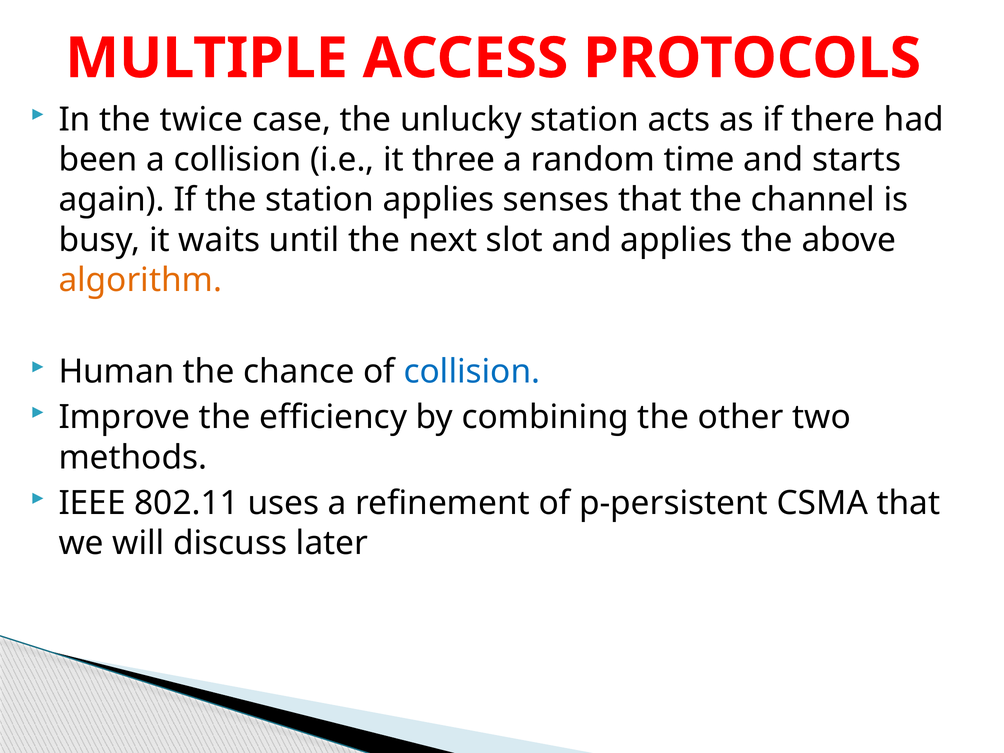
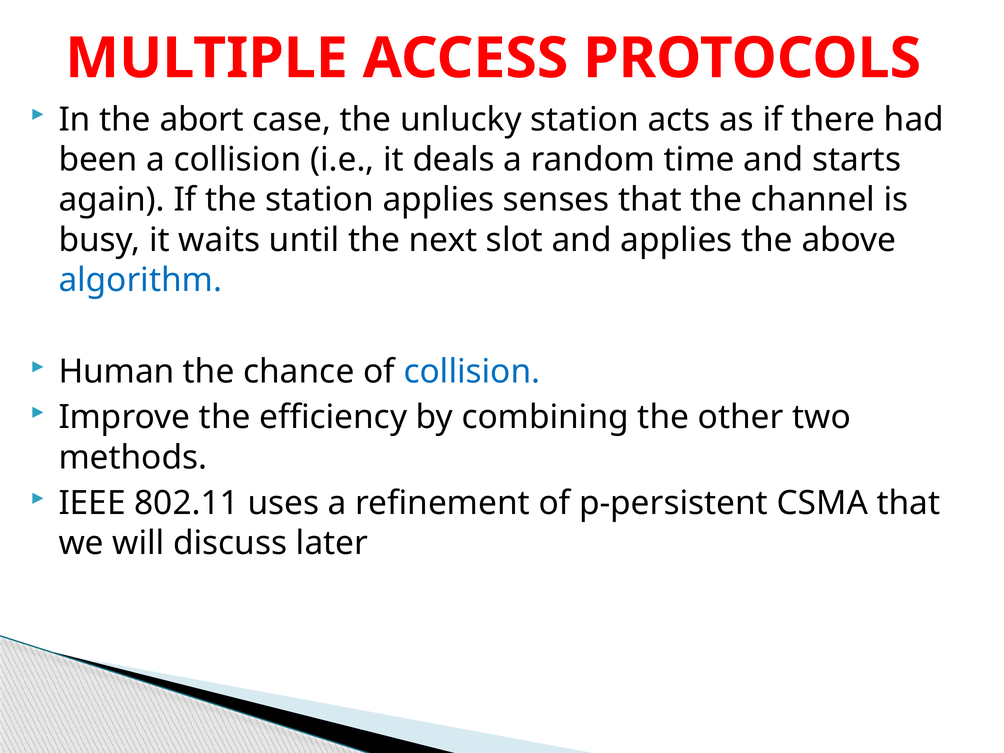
twice: twice -> abort
three: three -> deals
algorithm colour: orange -> blue
